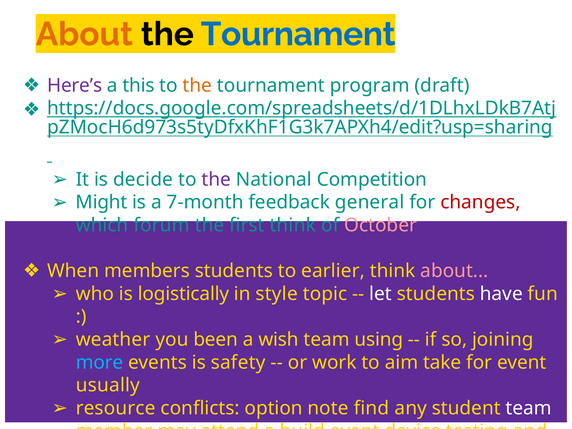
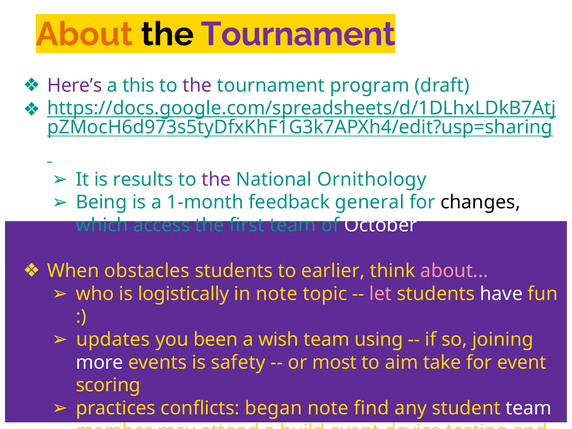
Tournament at (298, 34) colour: blue -> purple
the at (197, 85) colour: orange -> purple
decide: decide -> results
Competition: Competition -> Ornithology
Might: Might -> Being
7-month: 7-month -> 1-month
changes colour: red -> black
forum: forum -> access
first think: think -> team
October colour: pink -> white
members: members -> obstacles
in style: style -> note
let colour: white -> pink
weather: weather -> updates
more colour: light blue -> white
work: work -> most
usually: usually -> scoring
resource: resource -> practices
option: option -> began
